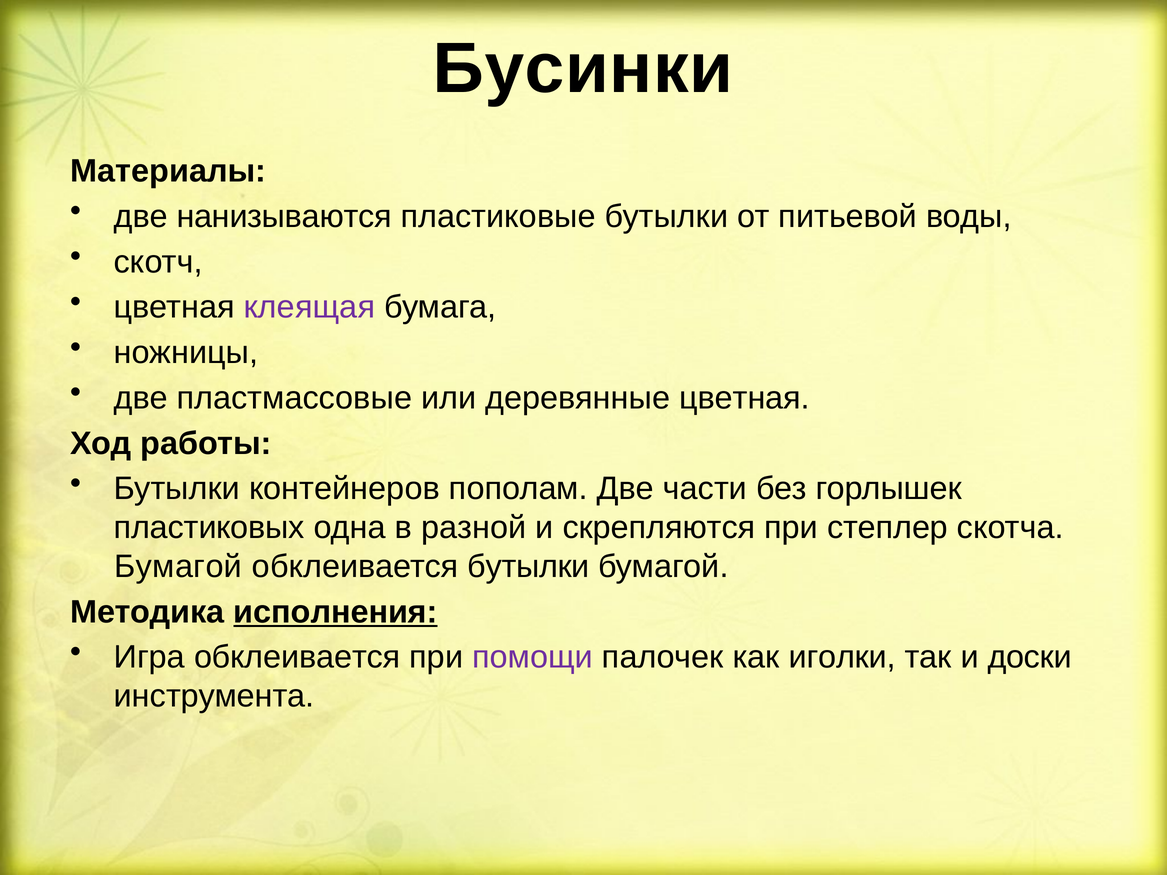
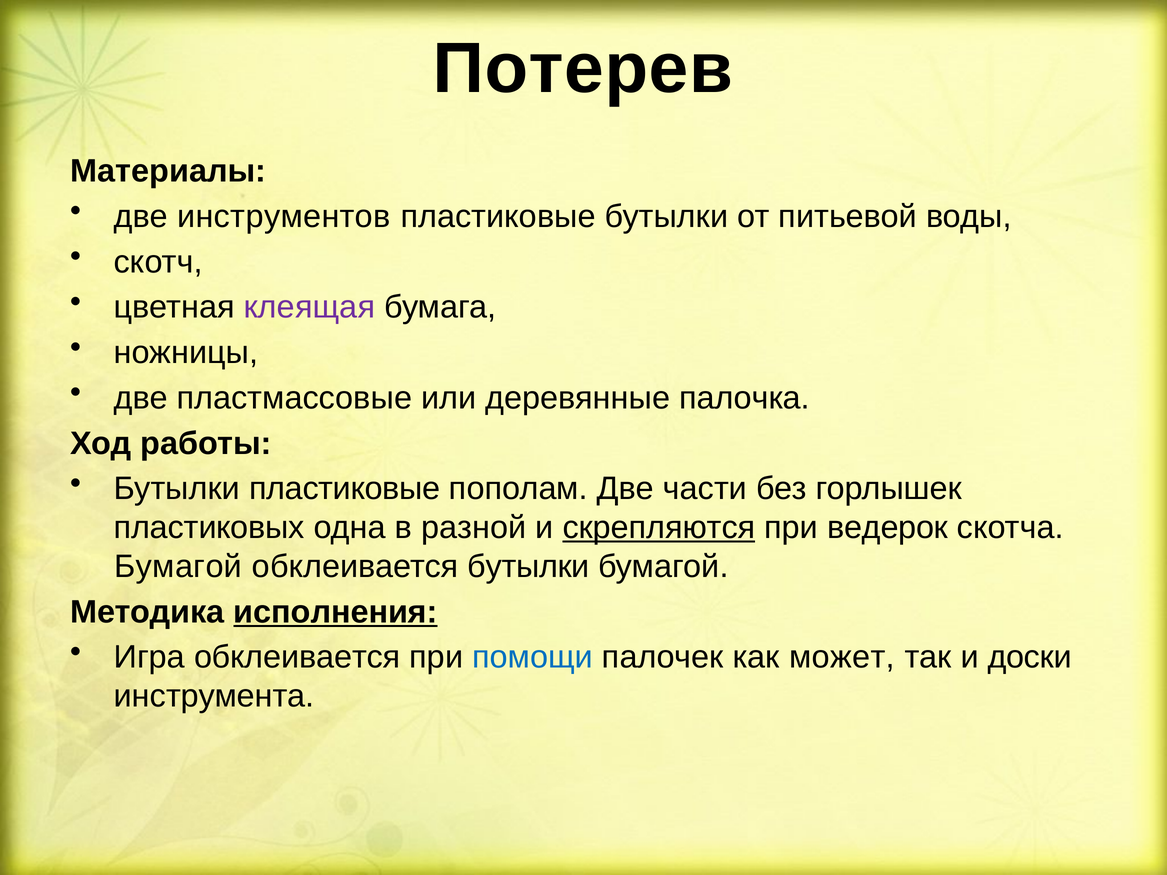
Бусинки: Бусинки -> Потерев
нанизываются: нанизываются -> инструментов
деревянные цветная: цветная -> палочка
Бутылки контейнеров: контейнеров -> пластиковые
скрепляются underline: none -> present
степлер: степлер -> ведерок
помощи colour: purple -> blue
иголки: иголки -> может
